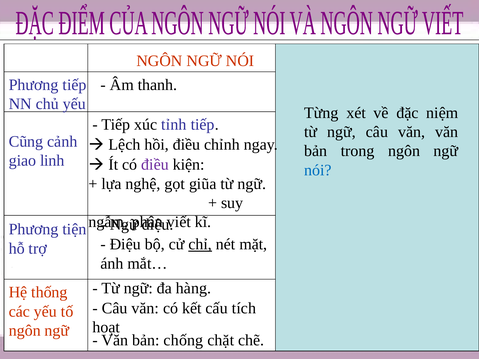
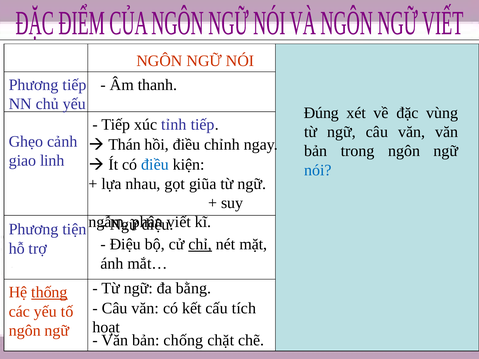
Từng: Từng -> Đúng
đặc niệm: niệm -> vùng
Cũng: Cũng -> Ghẹo
Lệch: Lệch -> Thán
điều at (155, 165) colour: purple -> blue
nghệ: nghệ -> nhau
đa hàng: hàng -> bằng
thống underline: none -> present
